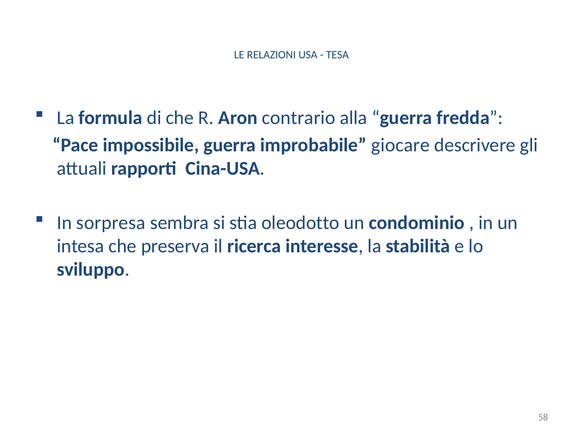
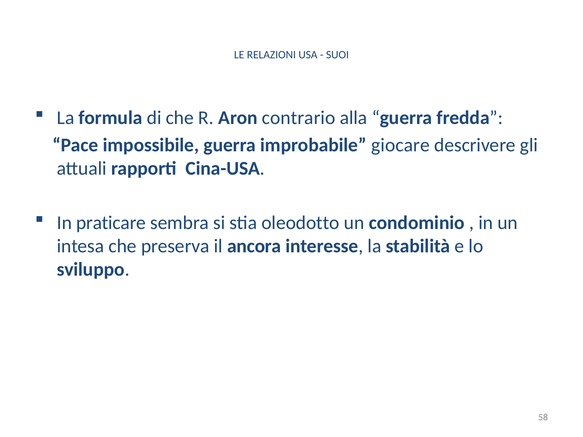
TESA: TESA -> SUOI
sorpresa: sorpresa -> praticare
ricerca: ricerca -> ancora
